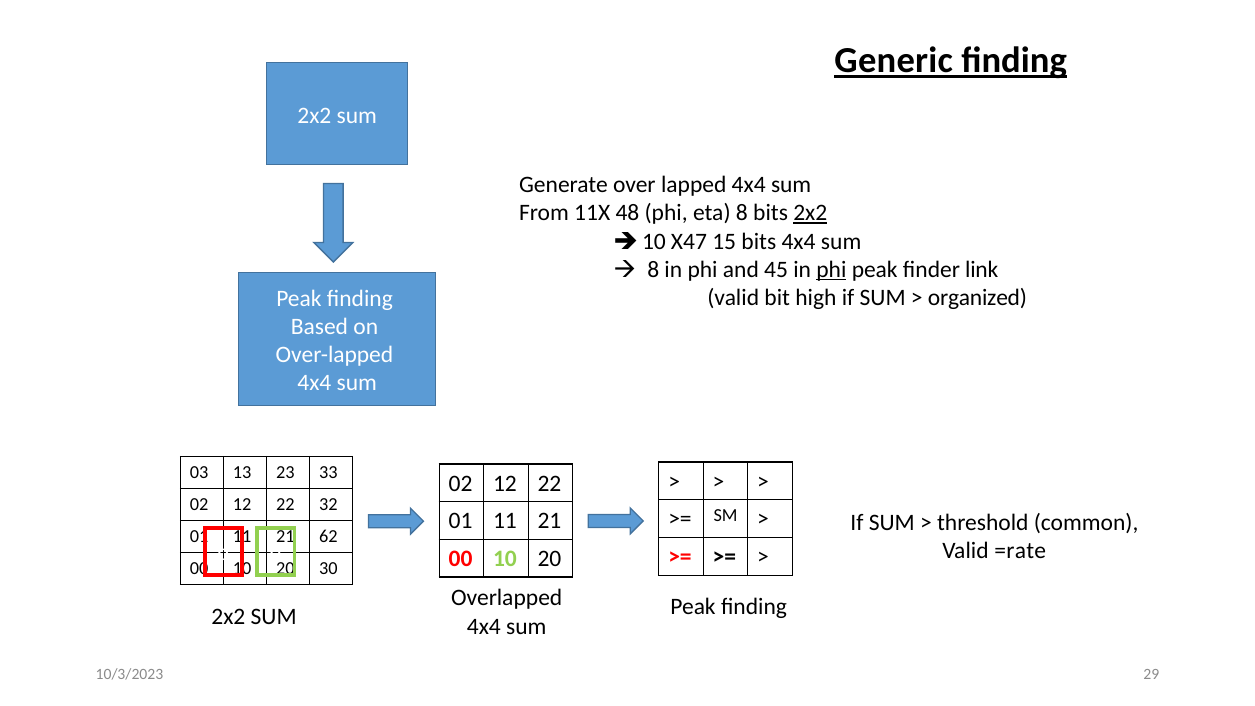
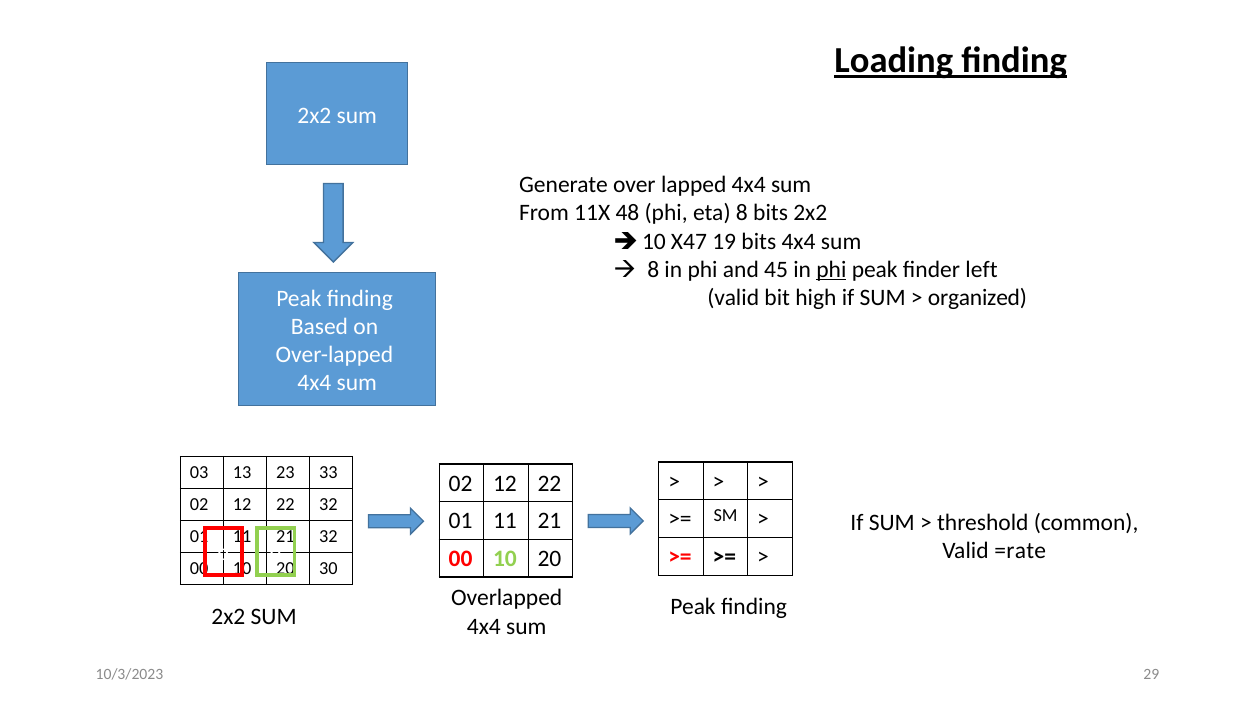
Generic: Generic -> Loading
2x2 at (810, 213) underline: present -> none
15: 15 -> 19
link: link -> left
62 at (328, 536): 62 -> 32
